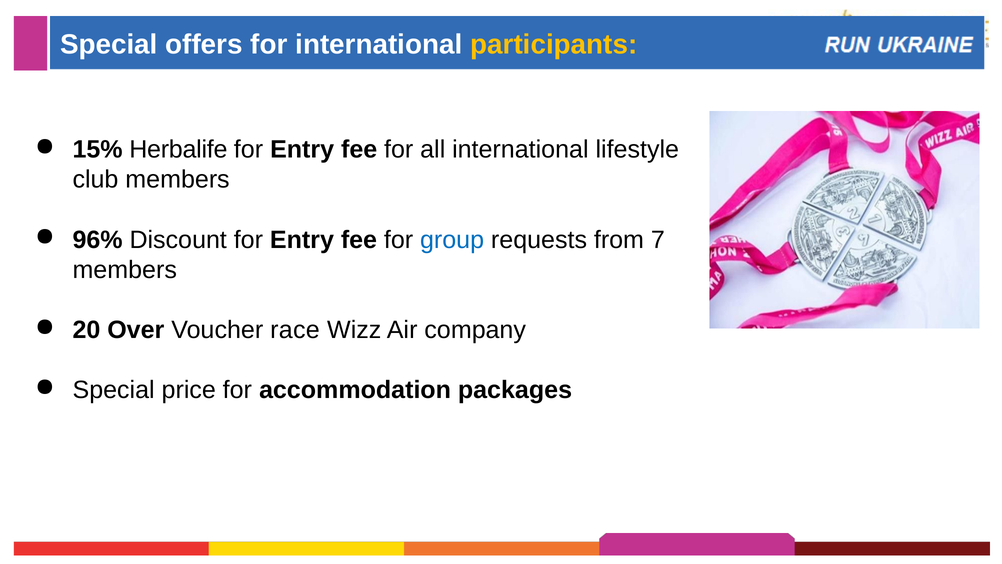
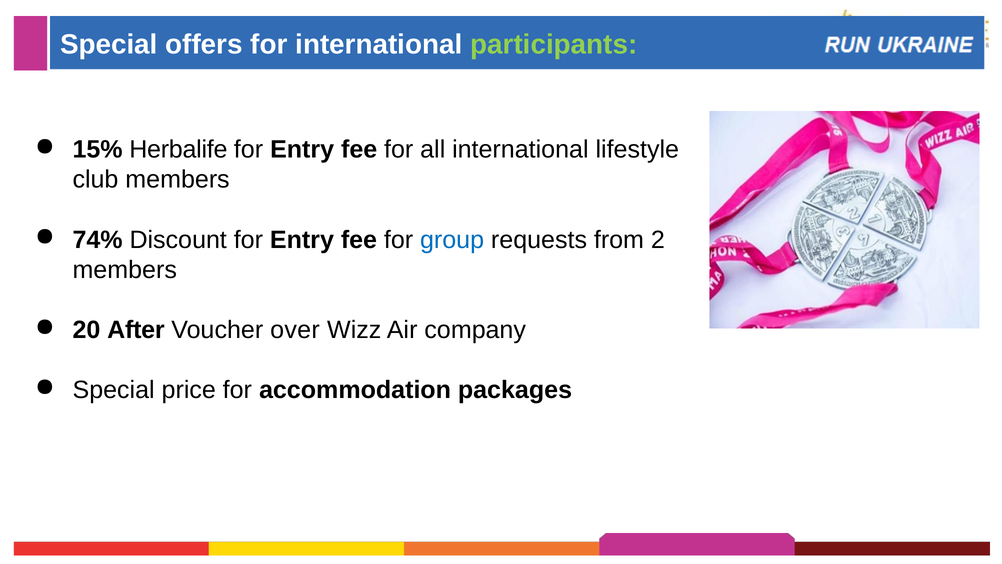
participants colour: yellow -> light green
96%: 96% -> 74%
7: 7 -> 2
Over: Over -> After
race: race -> over
